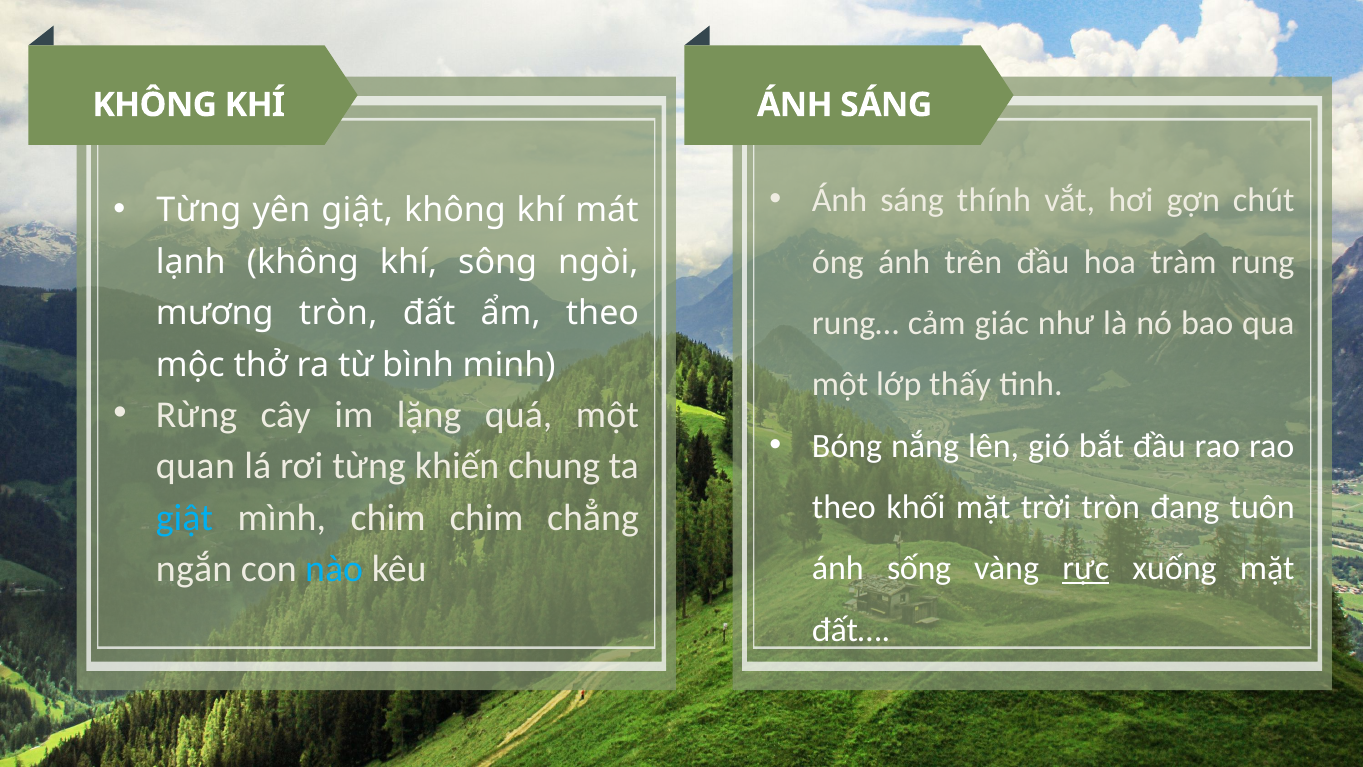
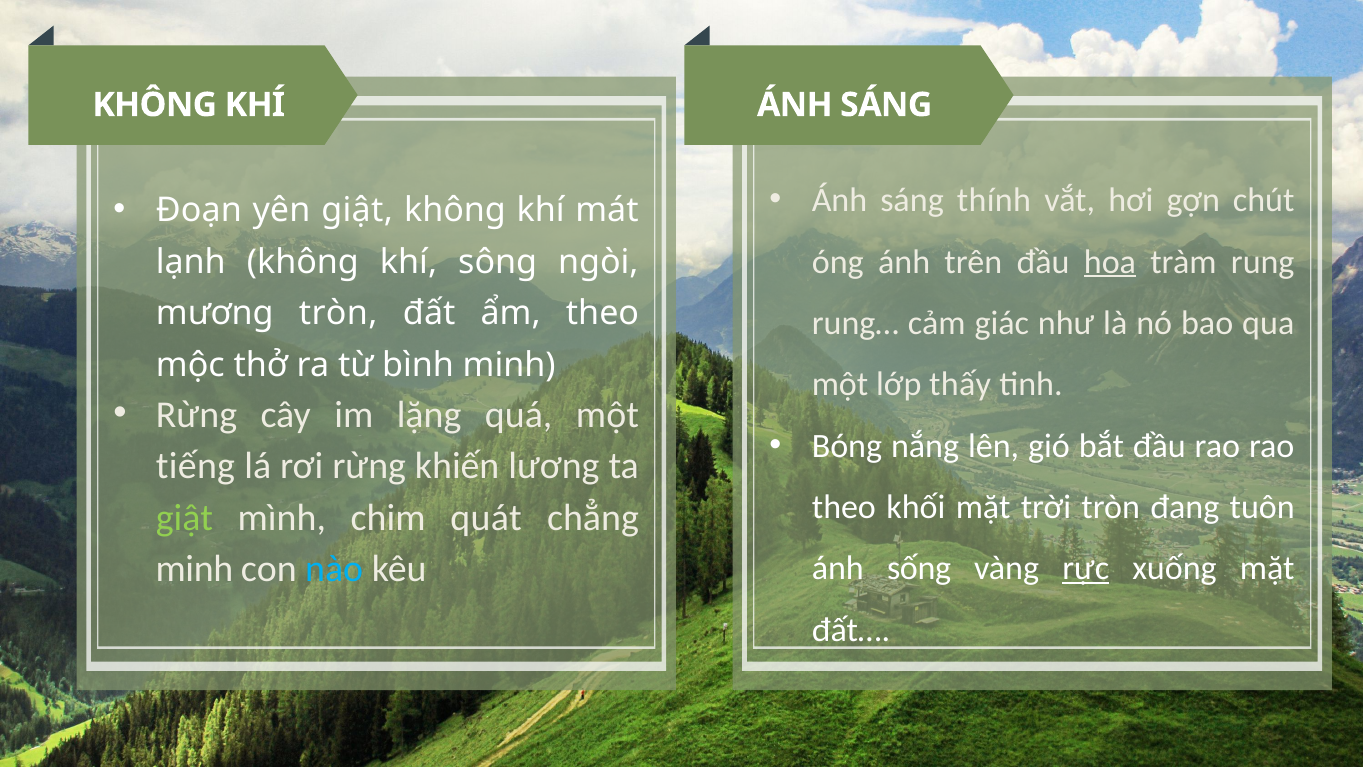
Từng at (199, 210): Từng -> Đoạn
hoa underline: none -> present
quan: quan -> tiếng
rơi từng: từng -> rừng
chung: chung -> lương
giật at (184, 517) colour: light blue -> light green
chim chim: chim -> quát
ngắn at (194, 569): ngắn -> minh
